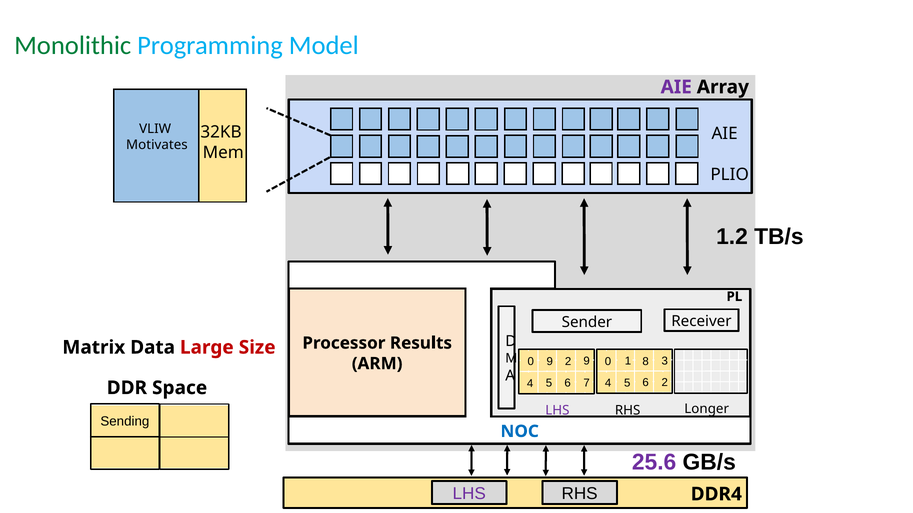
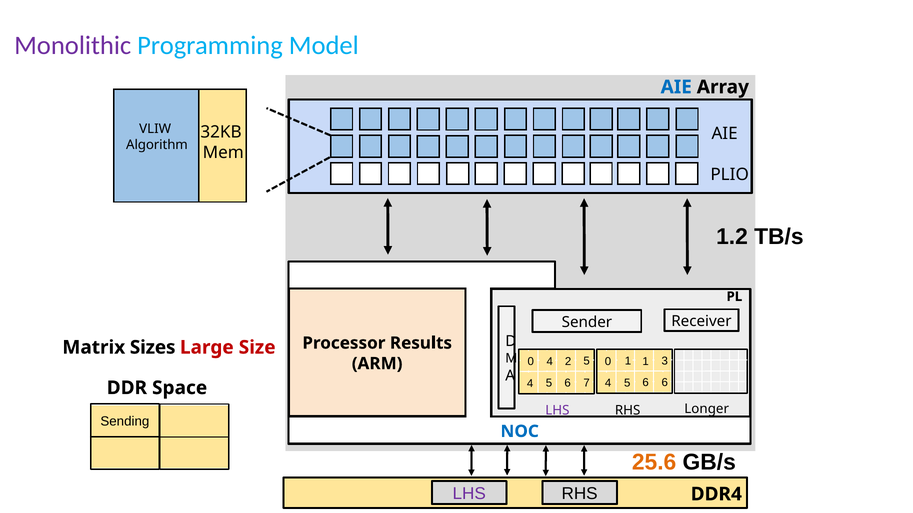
Monolithic colour: green -> purple
AIE at (676, 87) colour: purple -> blue
Motivates: Motivates -> Algorithm
Data: Data -> Sizes
Size 9: 9 -> 4
2 9: 9 -> 5
1 8: 8 -> 1
6 2: 2 -> 6
25.6 colour: purple -> orange
